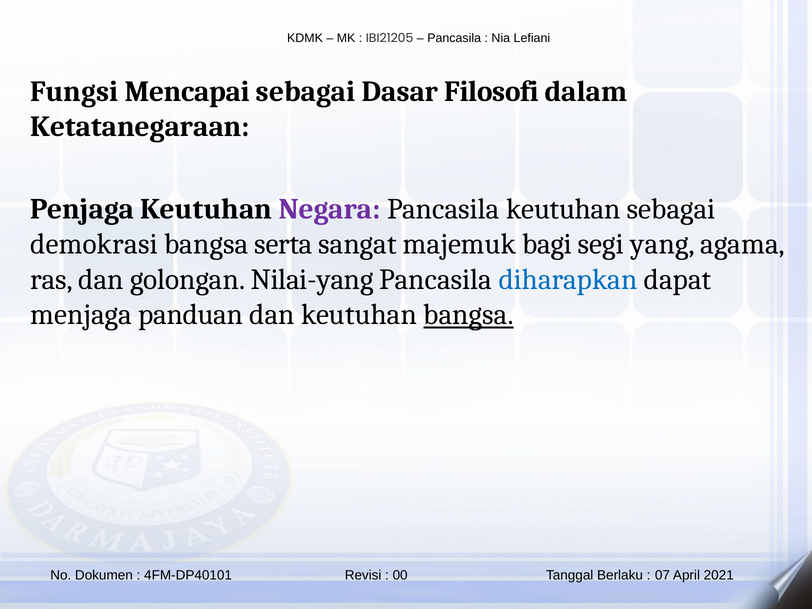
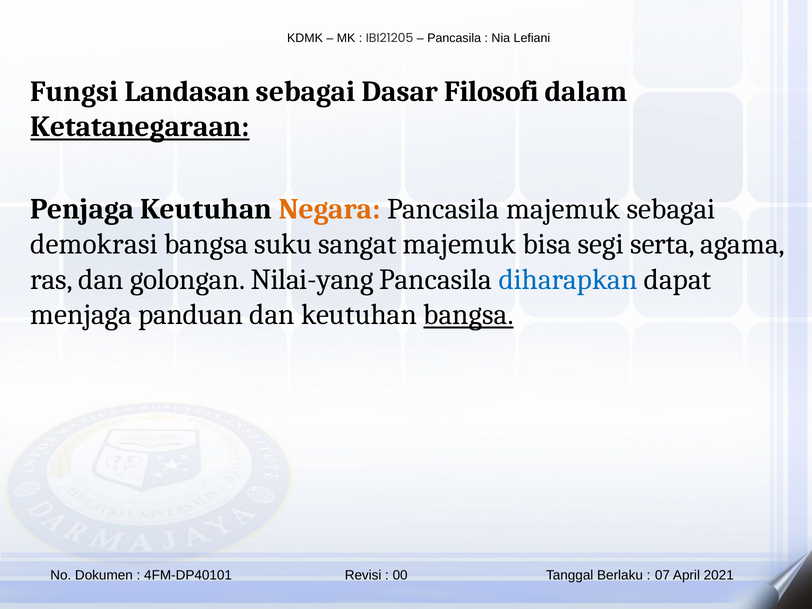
Mencapai: Mencapai -> Landasan
Ketatanegaraan underline: none -> present
Negara colour: purple -> orange
Pancasila keutuhan: keutuhan -> majemuk
serta: serta -> suku
bagi: bagi -> bisa
yang: yang -> serta
